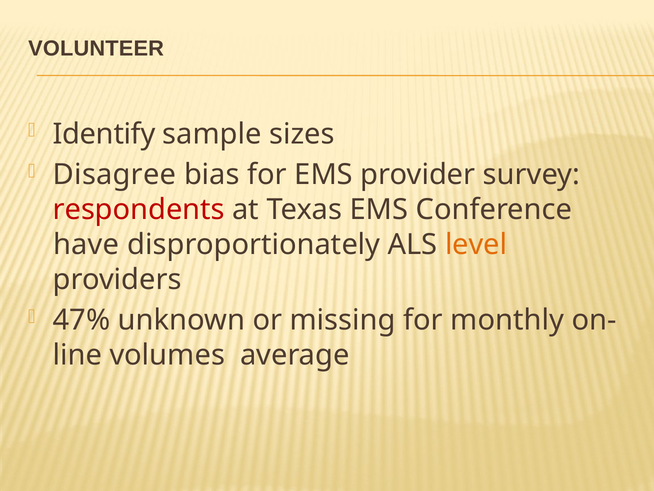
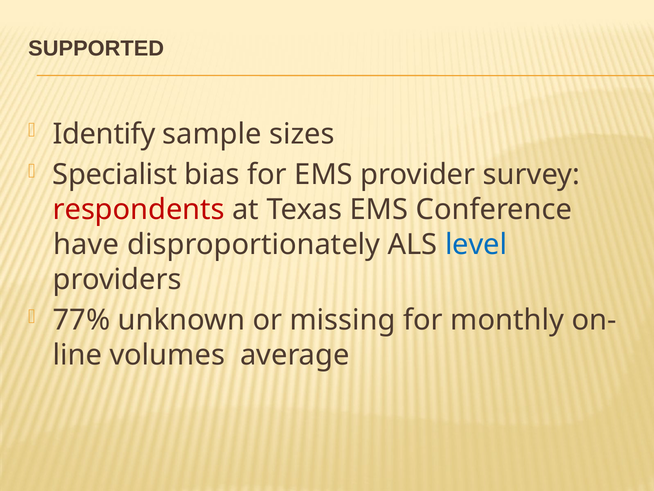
VOLUNTEER: VOLUNTEER -> SUPPORTED
Disagree: Disagree -> Specialist
level colour: orange -> blue
47%: 47% -> 77%
